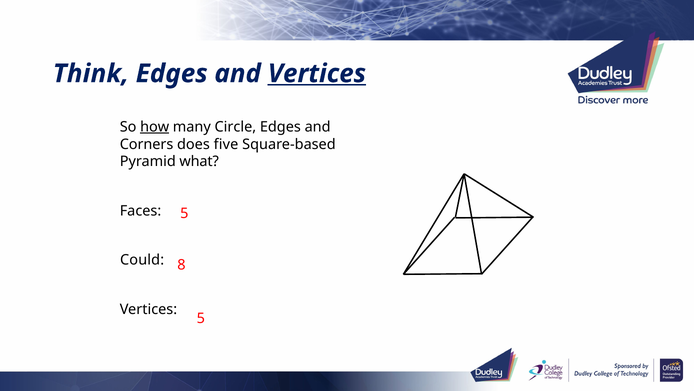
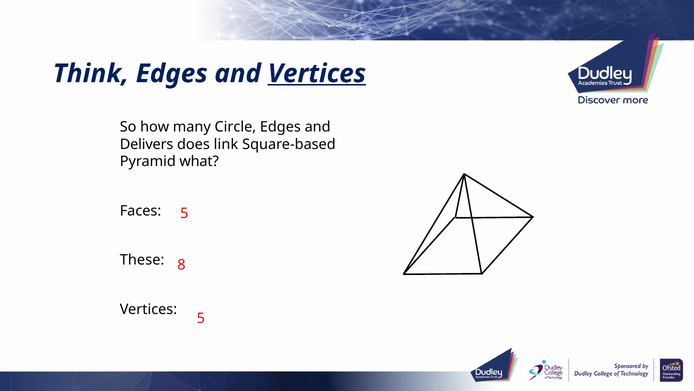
how underline: present -> none
Corners: Corners -> Delivers
five: five -> link
Could: Could -> These
